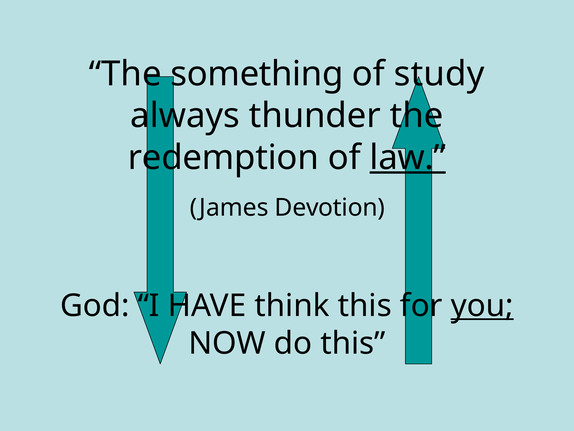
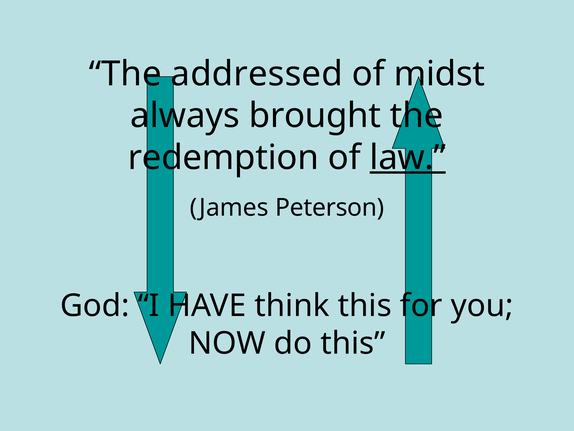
something: something -> addressed
study: study -> midst
thunder: thunder -> brought
Devotion: Devotion -> Peterson
you underline: present -> none
